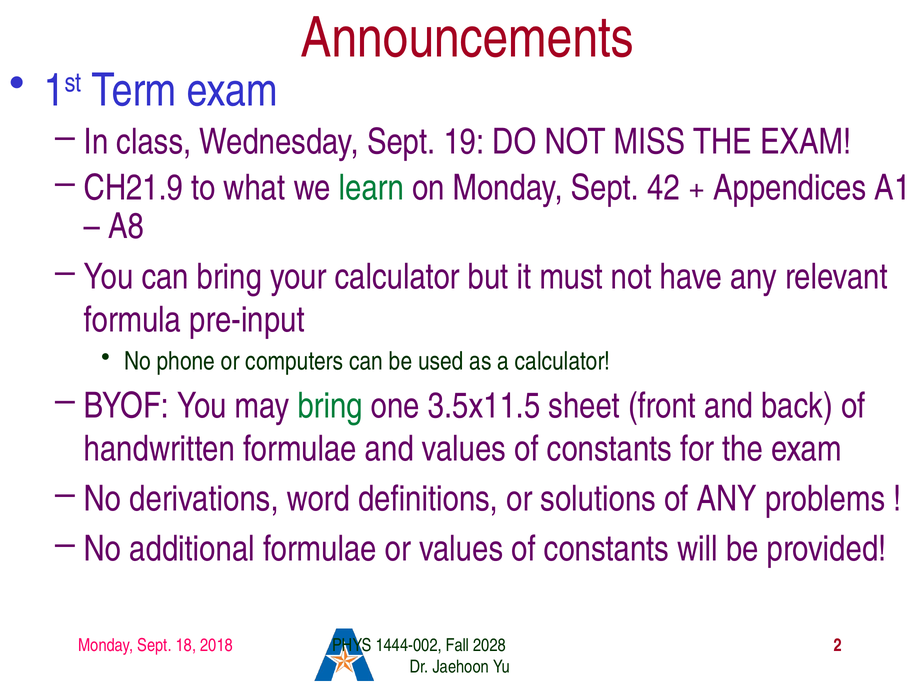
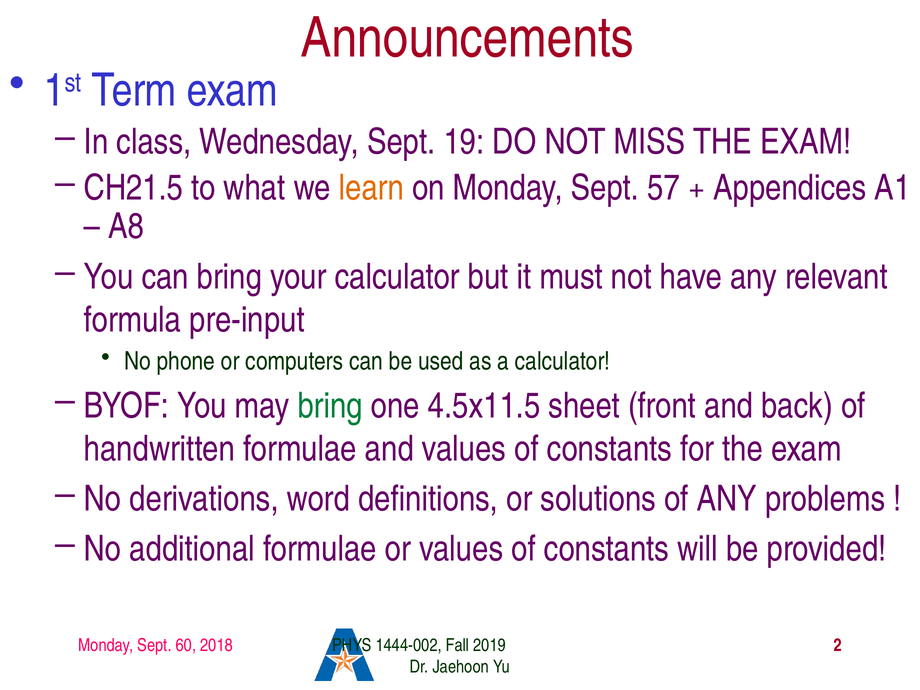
CH21.9: CH21.9 -> CH21.5
learn colour: green -> orange
42: 42 -> 57
3.5x11.5: 3.5x11.5 -> 4.5x11.5
18: 18 -> 60
2028: 2028 -> 2019
